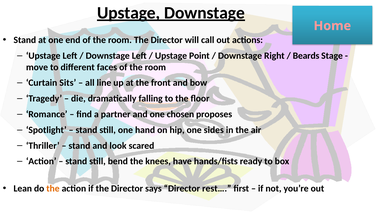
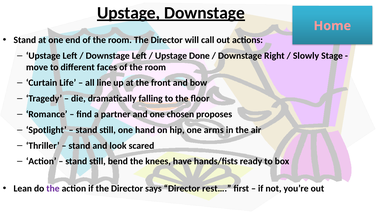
Point: Point -> Done
Beards: Beards -> Slowly
Sits: Sits -> Life
sides: sides -> arms
the at (53, 188) colour: orange -> purple
